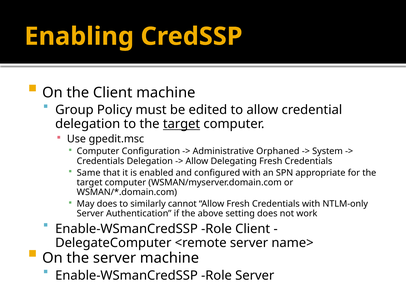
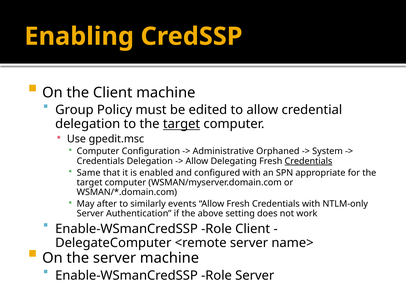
Credentials at (308, 161) underline: none -> present
May does: does -> after
cannot: cannot -> events
